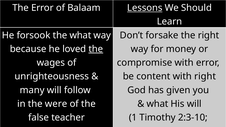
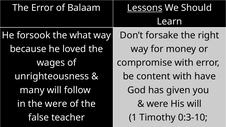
the at (96, 49) underline: present -> none
with right: right -> have
what at (157, 104): what -> were
2:3-10: 2:3-10 -> 0:3-10
